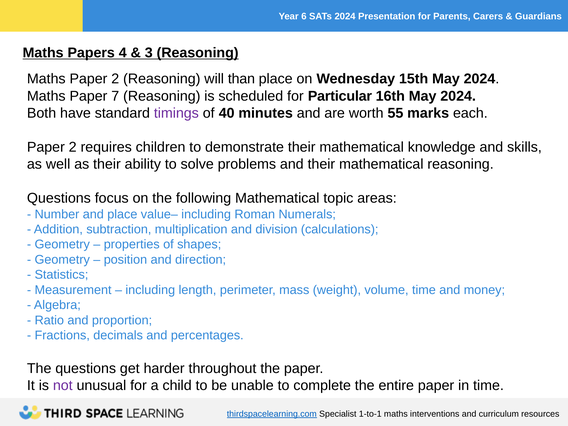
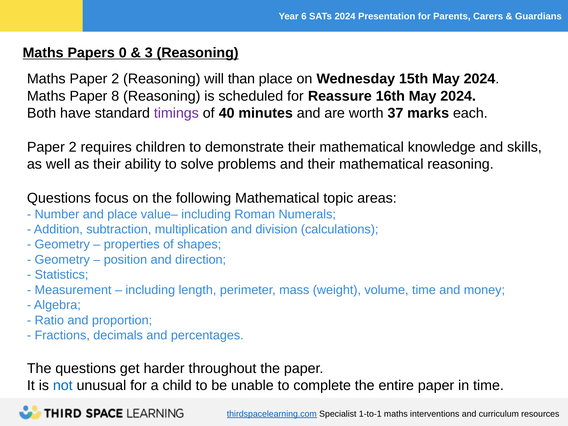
4: 4 -> 0
7: 7 -> 8
Particular: Particular -> Reassure
55: 55 -> 37
not colour: purple -> blue
